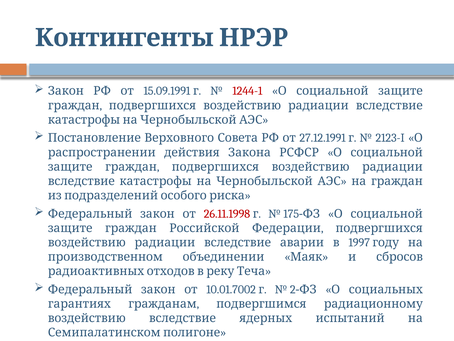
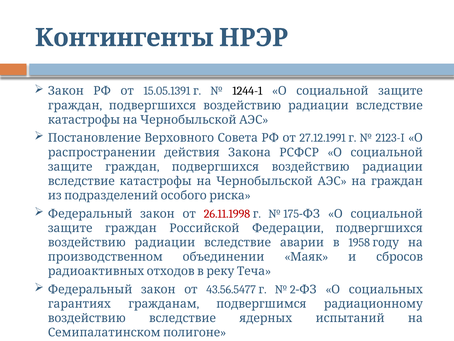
15.09.1991: 15.09.1991 -> 15.05.1391
1244-1 colour: red -> black
1997: 1997 -> 1958
10.01.7002: 10.01.7002 -> 43.56.5477
